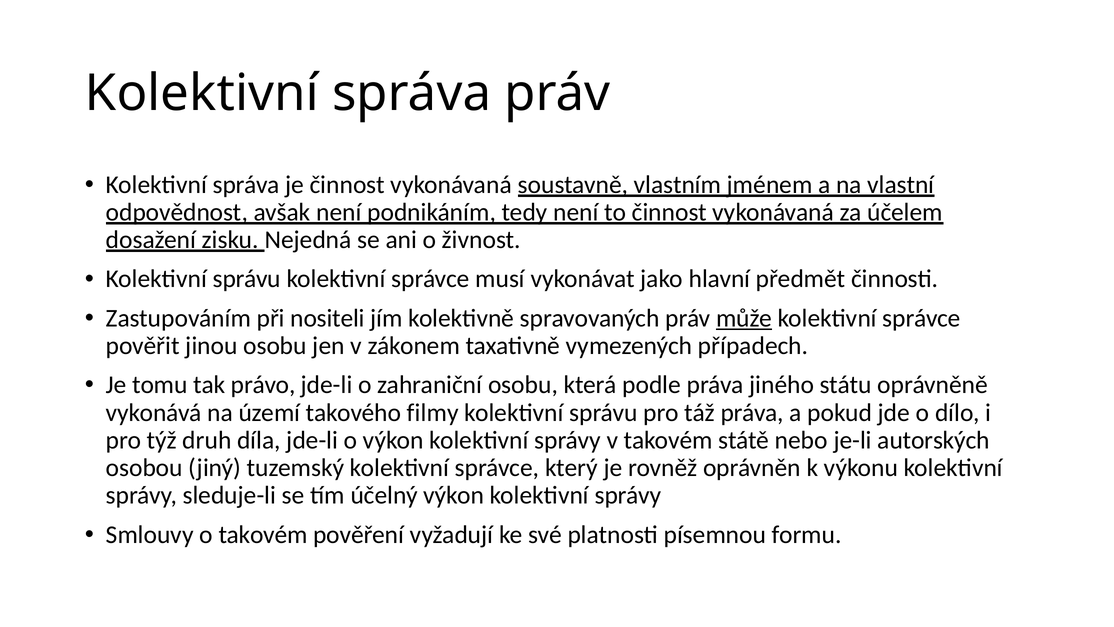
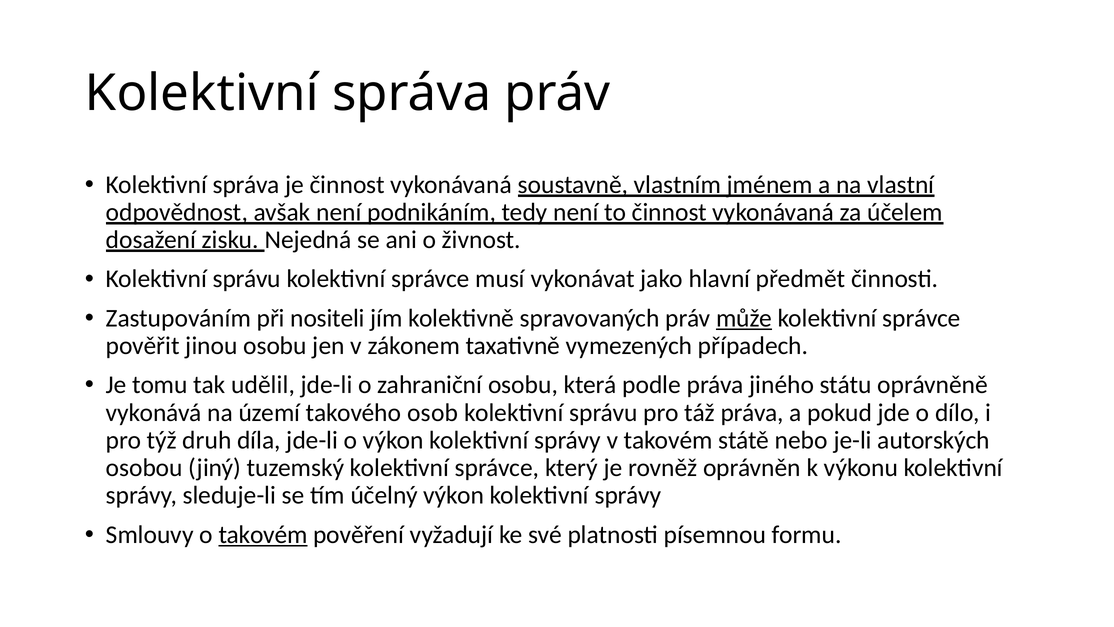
právo: právo -> udělil
filmy: filmy -> osob
takovém at (263, 534) underline: none -> present
